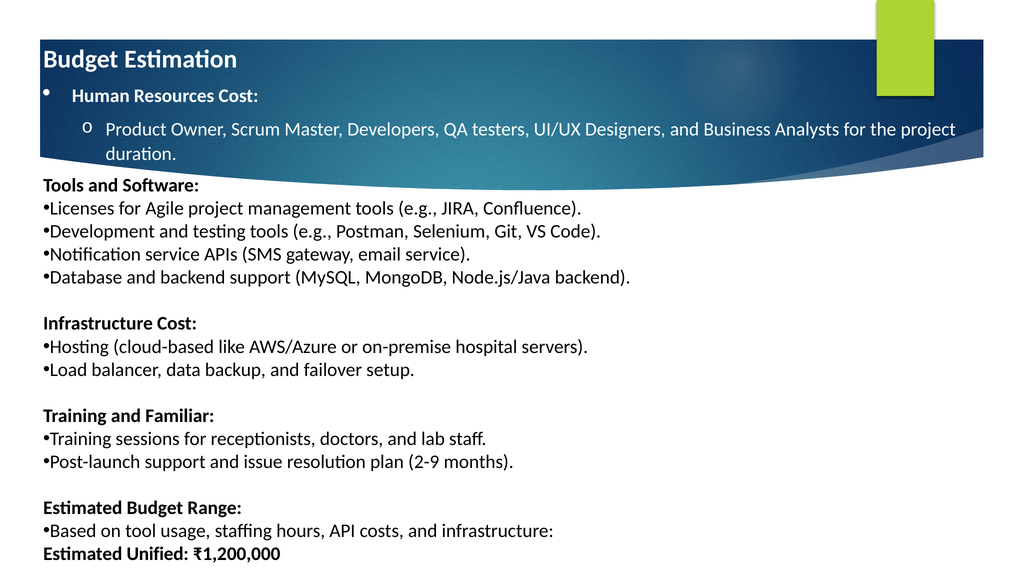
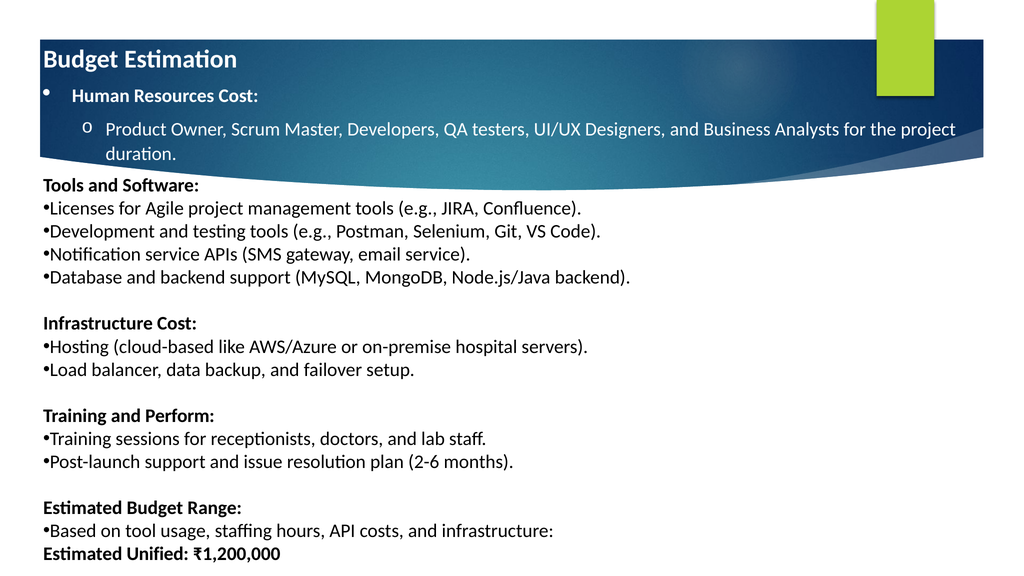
Familiar: Familiar -> Perform
2-9: 2-9 -> 2-6
